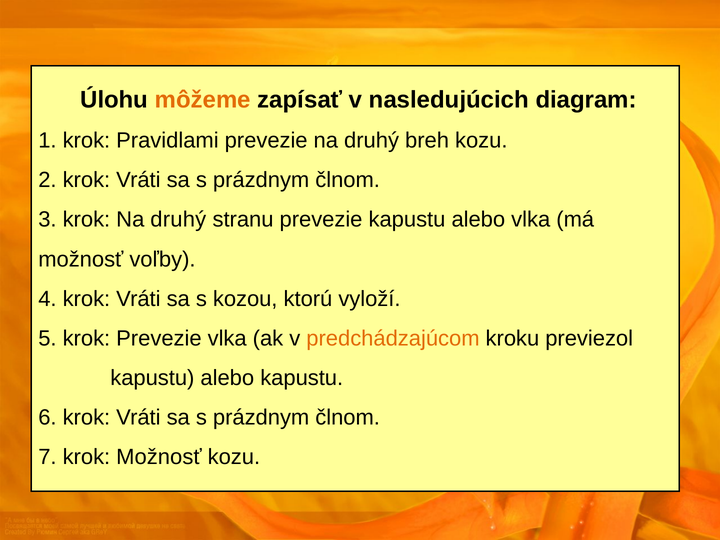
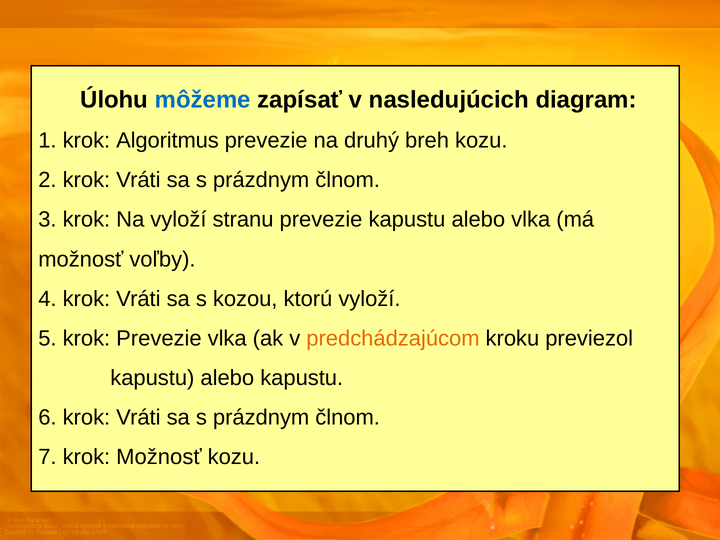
môžeme colour: orange -> blue
Pravidlami: Pravidlami -> Algoritmus
krok Na druhý: druhý -> vyloží
